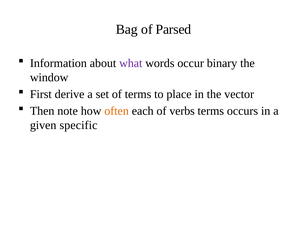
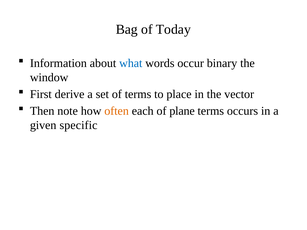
Parsed: Parsed -> Today
what colour: purple -> blue
verbs: verbs -> plane
